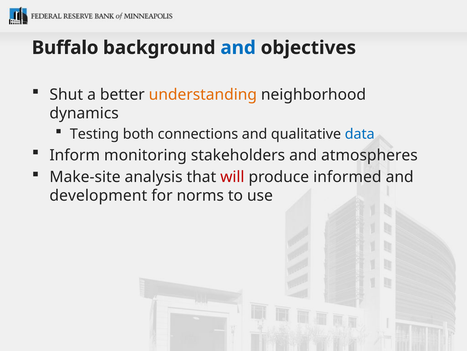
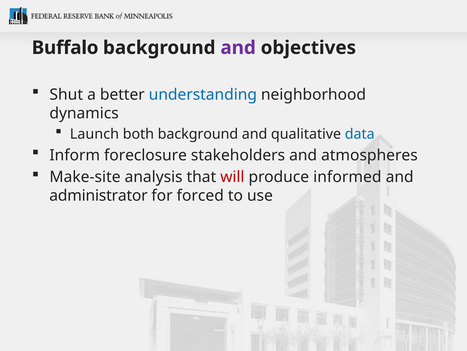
and at (238, 48) colour: blue -> purple
understanding colour: orange -> blue
Testing: Testing -> Launch
both connections: connections -> background
monitoring: monitoring -> foreclosure
development: development -> administrator
norms: norms -> forced
